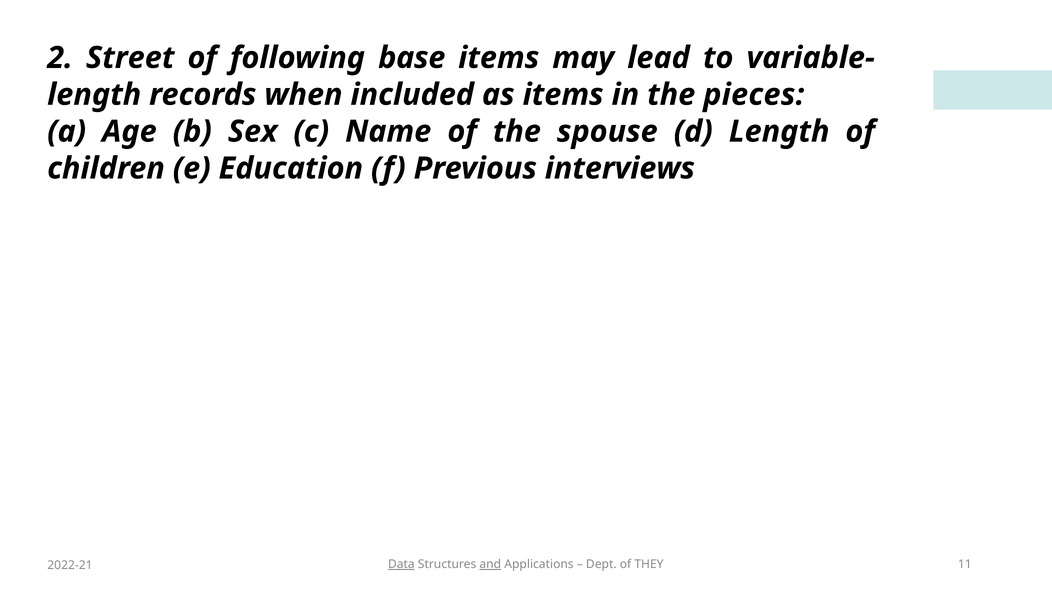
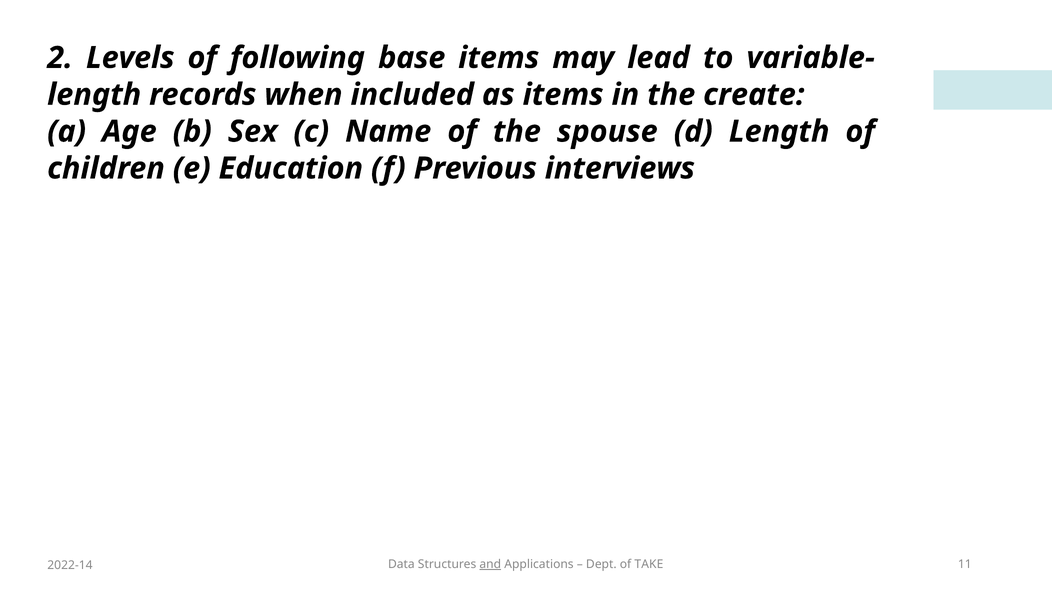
Street: Street -> Levels
pieces: pieces -> create
Data underline: present -> none
THEY: THEY -> TAKE
2022-21: 2022-21 -> 2022-14
